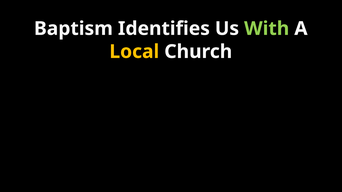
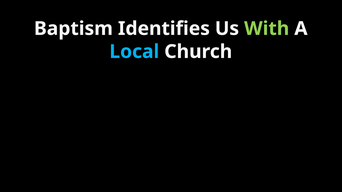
Local colour: yellow -> light blue
